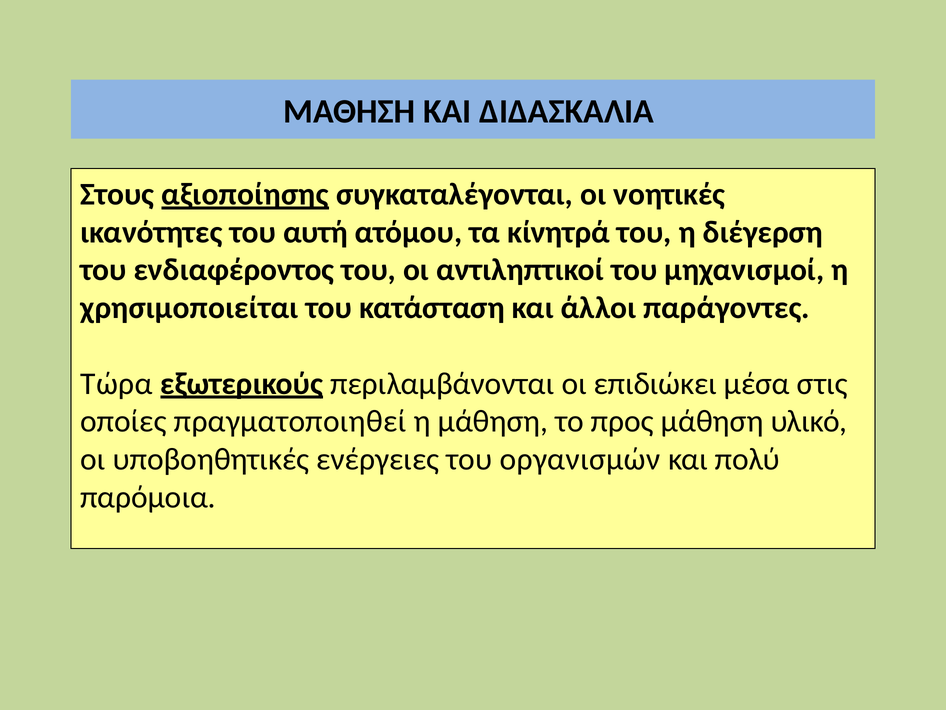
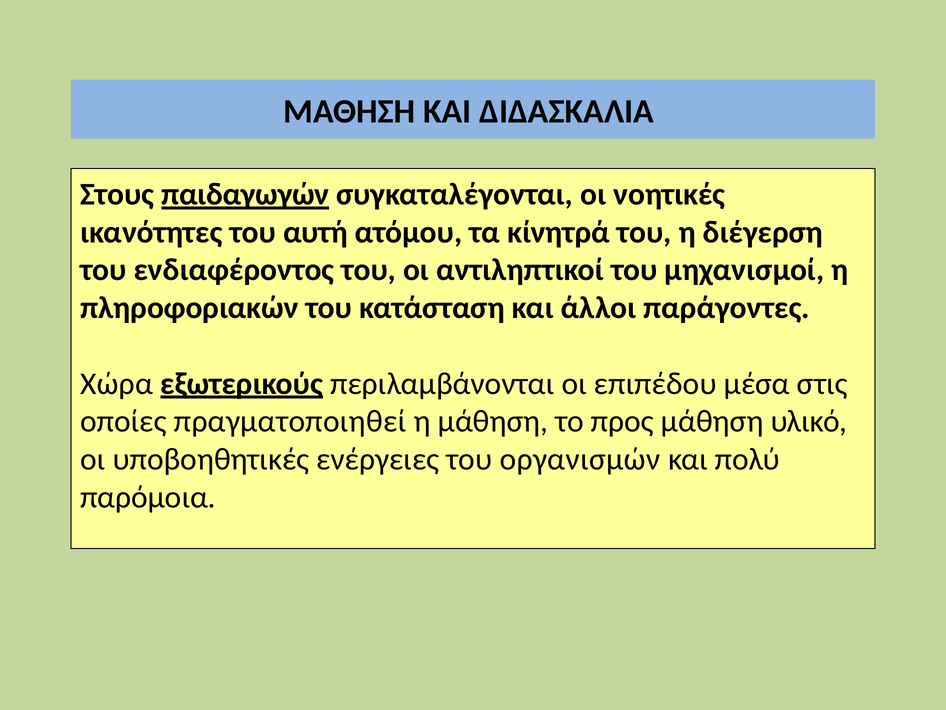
αξιοποίησης: αξιοποίησης -> παιδαγωγών
χρησιμοποιείται: χρησιμοποιείται -> πληροφοριακών
Τώρα: Τώρα -> Χώρα
επιδιώκει: επιδιώκει -> επιπέδου
